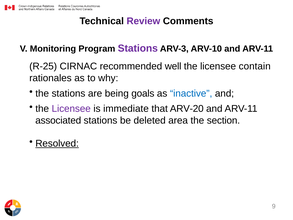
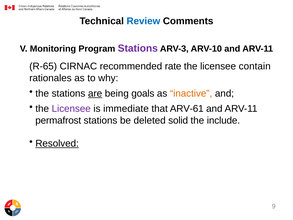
Review colour: purple -> blue
R-25: R-25 -> R-65
well: well -> rate
are underline: none -> present
inactive colour: blue -> orange
ARV-20: ARV-20 -> ARV-61
associated: associated -> permafrost
area: area -> solid
section: section -> include
